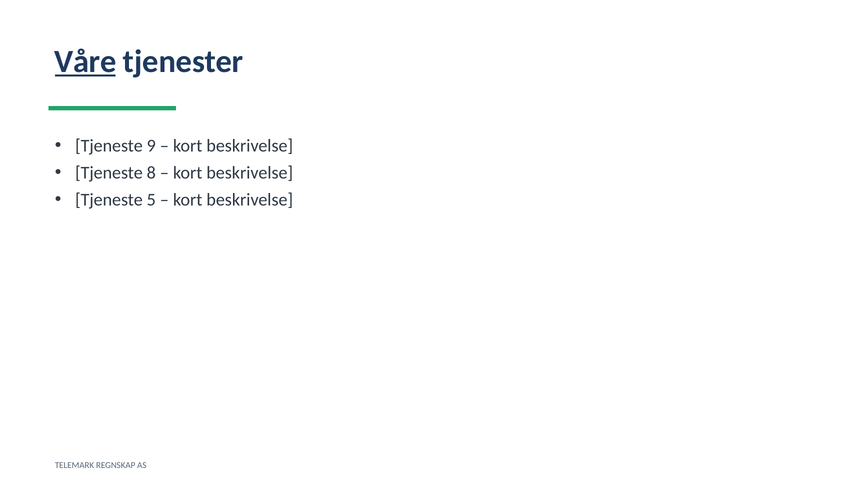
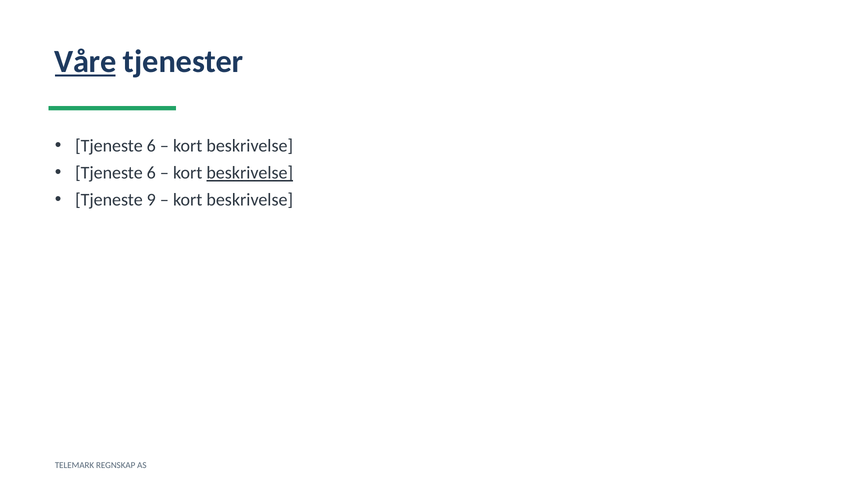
9 at (151, 146): 9 -> 6
8 at (151, 173): 8 -> 6
beskrivelse at (250, 173) underline: none -> present
5: 5 -> 9
